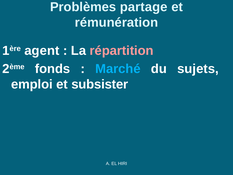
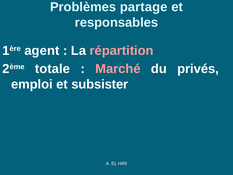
rémunération: rémunération -> responsables
fonds: fonds -> totale
Marché colour: light blue -> pink
sujets: sujets -> privés
